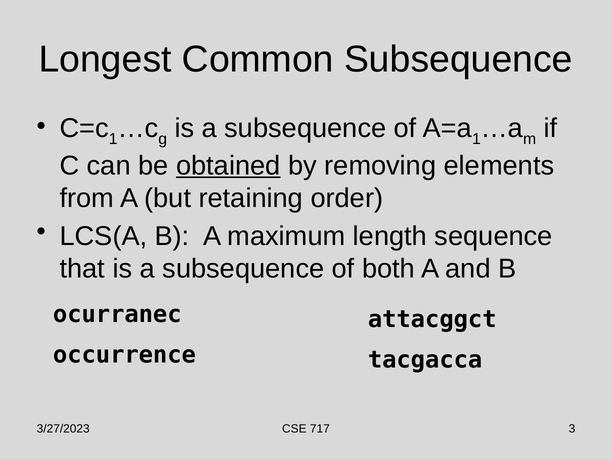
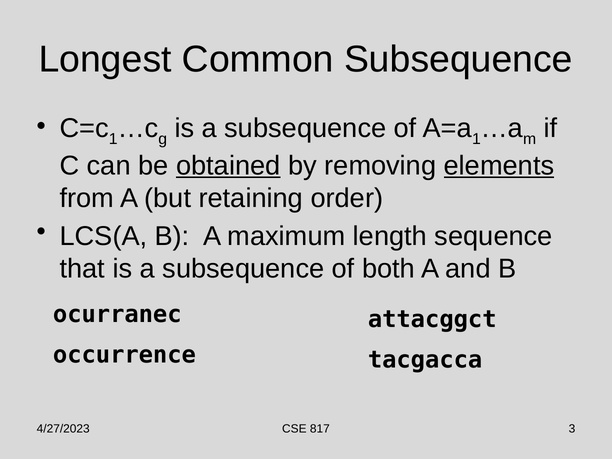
elements underline: none -> present
3/27/2023: 3/27/2023 -> 4/27/2023
717: 717 -> 817
